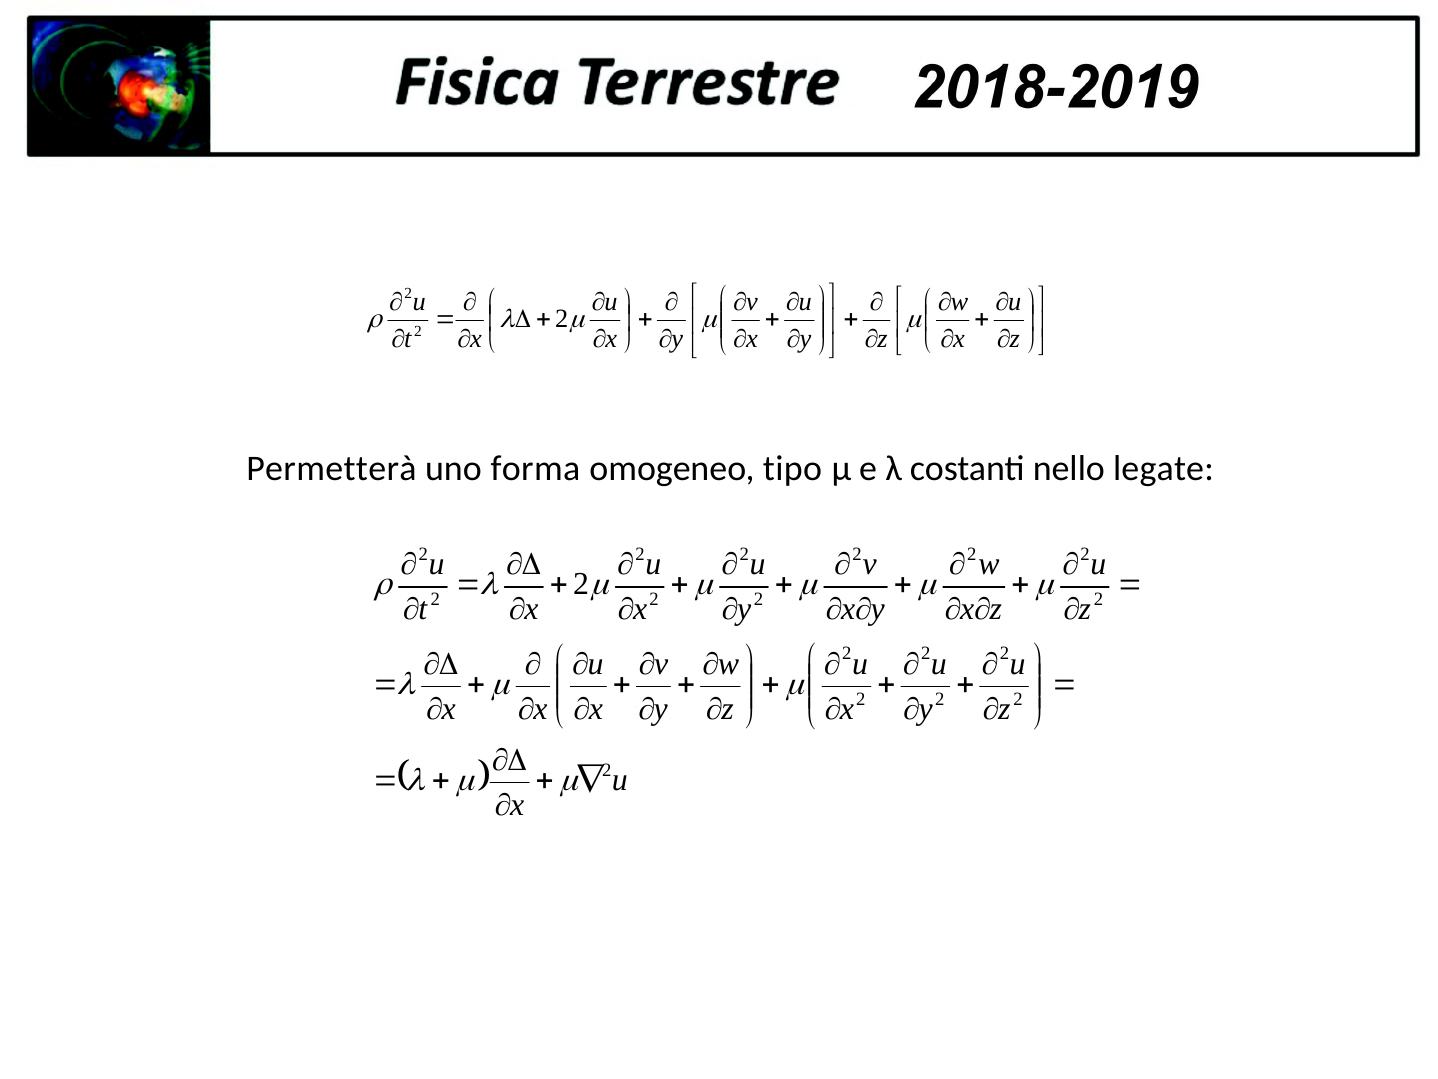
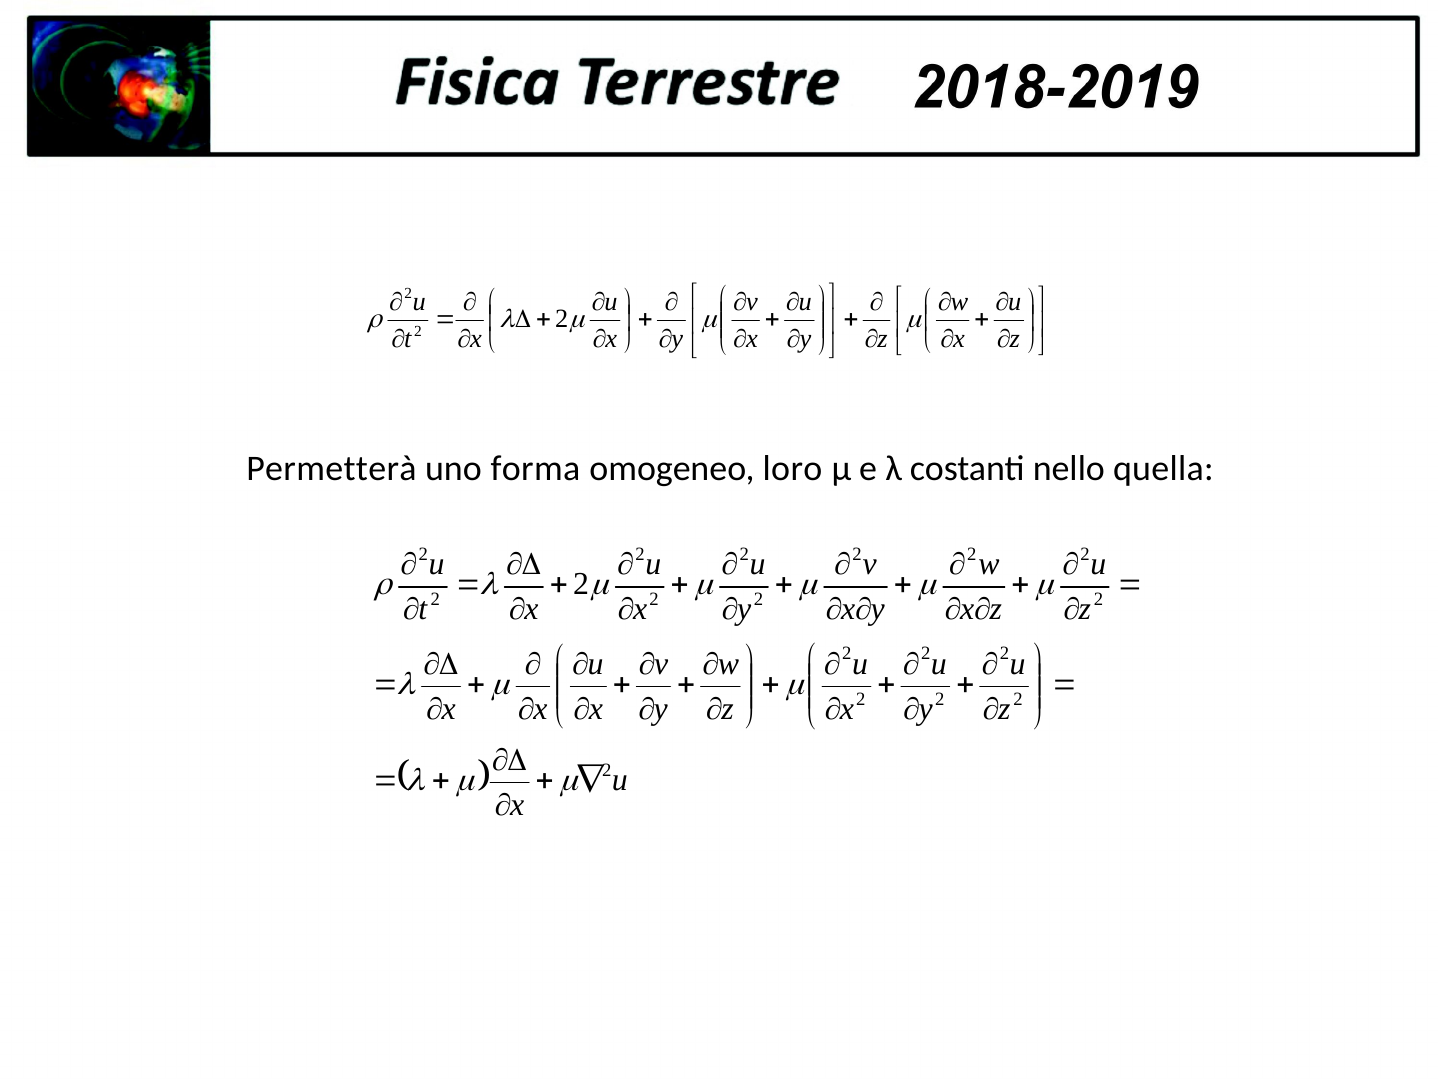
tipo: tipo -> loro
legate: legate -> quella
